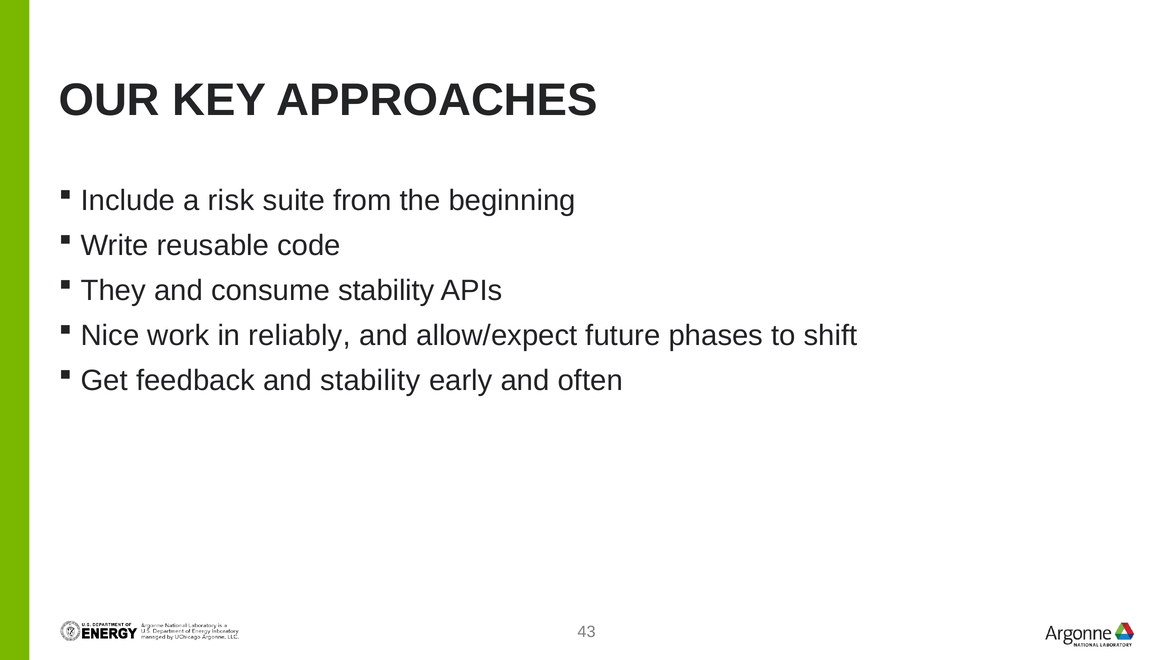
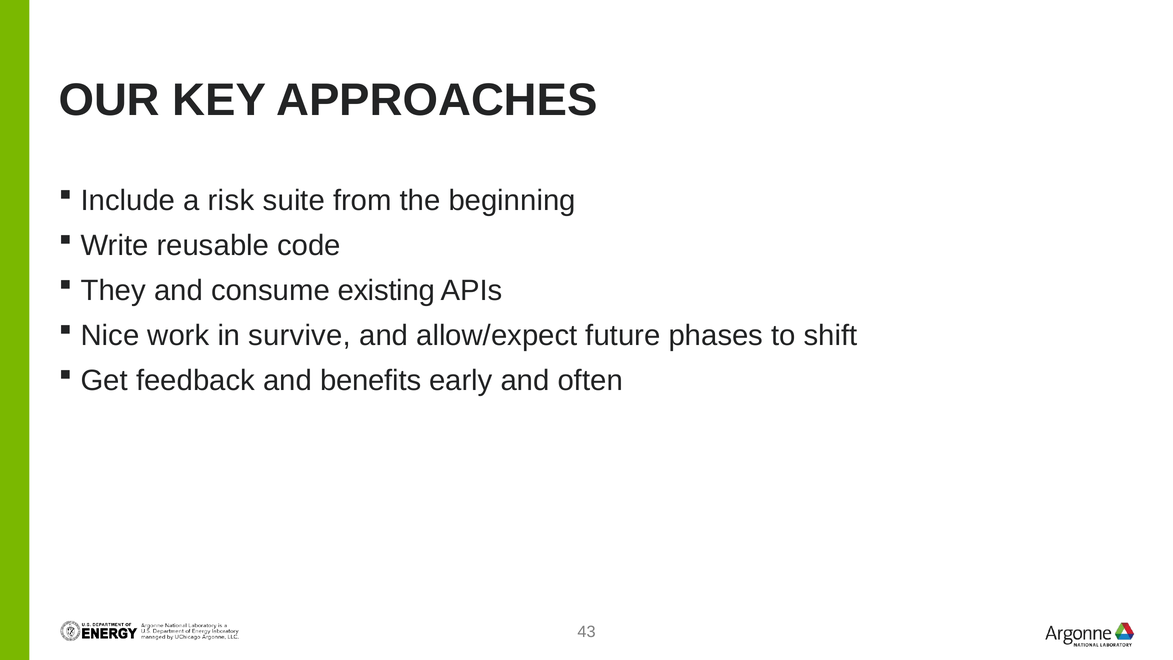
consume stability: stability -> existing
reliably: reliably -> survive
and stability: stability -> benefits
